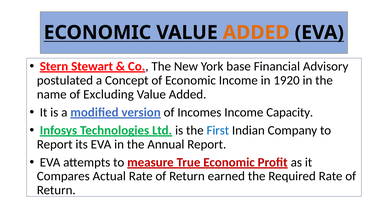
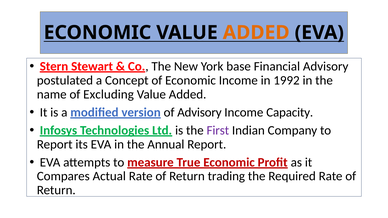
1920: 1920 -> 1992
of Incomes: Incomes -> Advisory
First colour: blue -> purple
earned: earned -> trading
